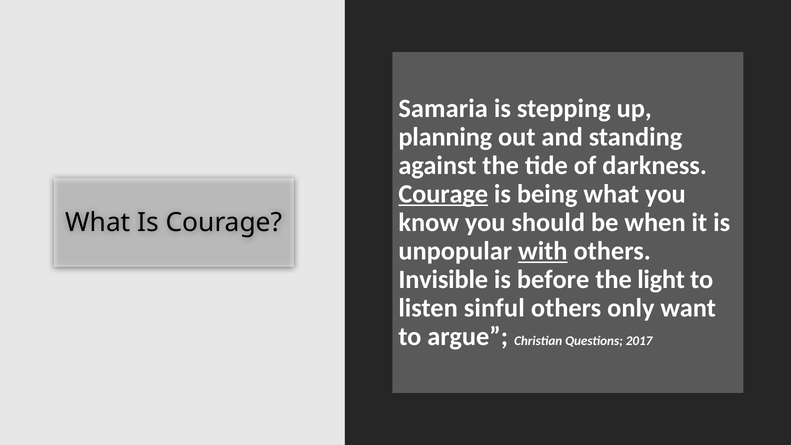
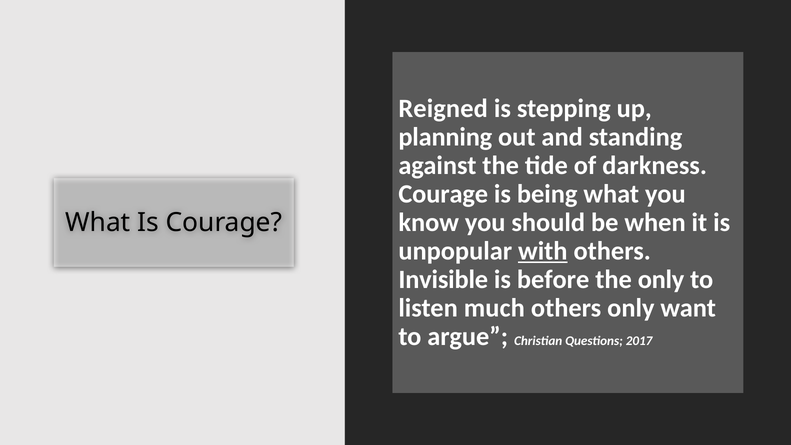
Samaria: Samaria -> Reigned
Courage at (443, 194) underline: present -> none
the light: light -> only
sinful: sinful -> much
